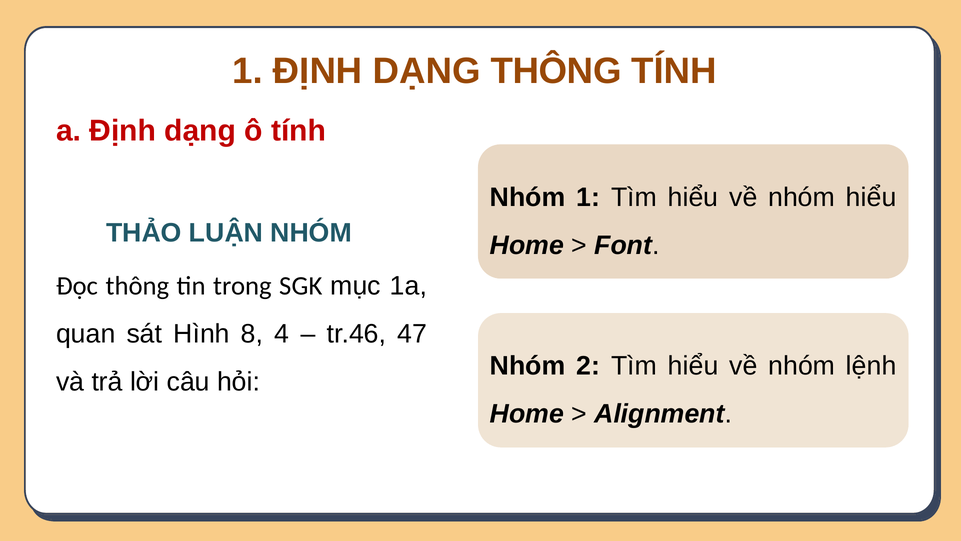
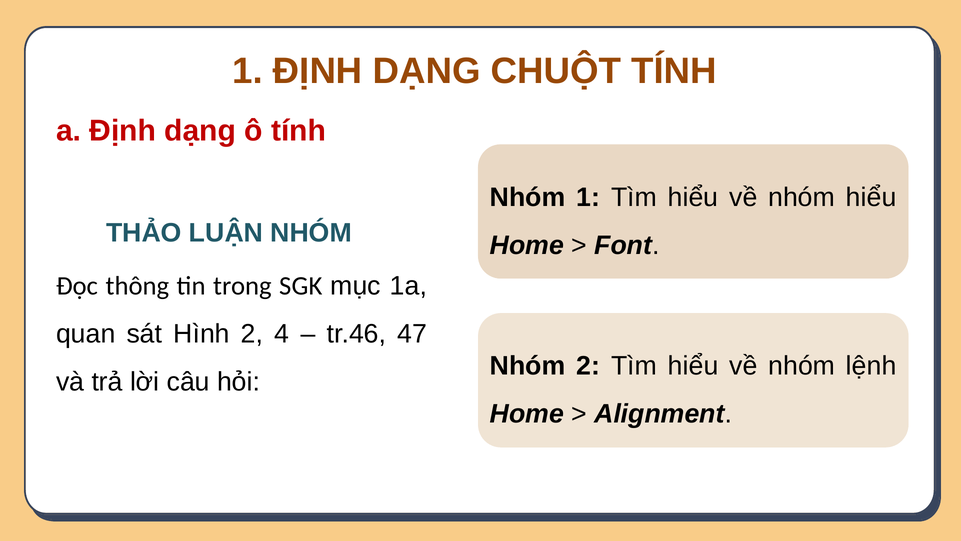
DẠNG THÔNG: THÔNG -> CHUỘT
Hình 8: 8 -> 2
